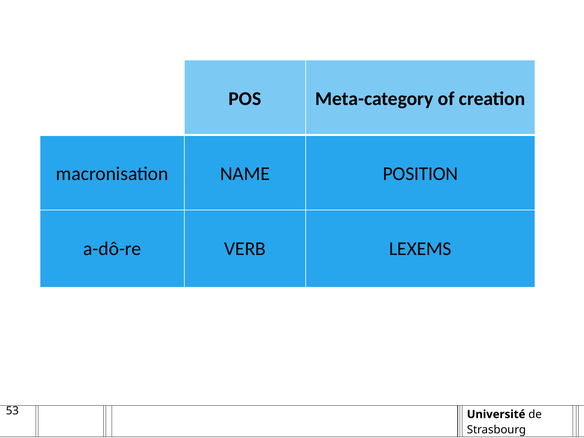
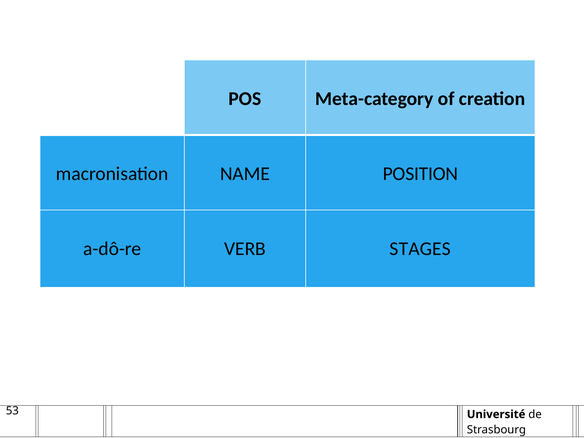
LEXEMS: LEXEMS -> STAGES
